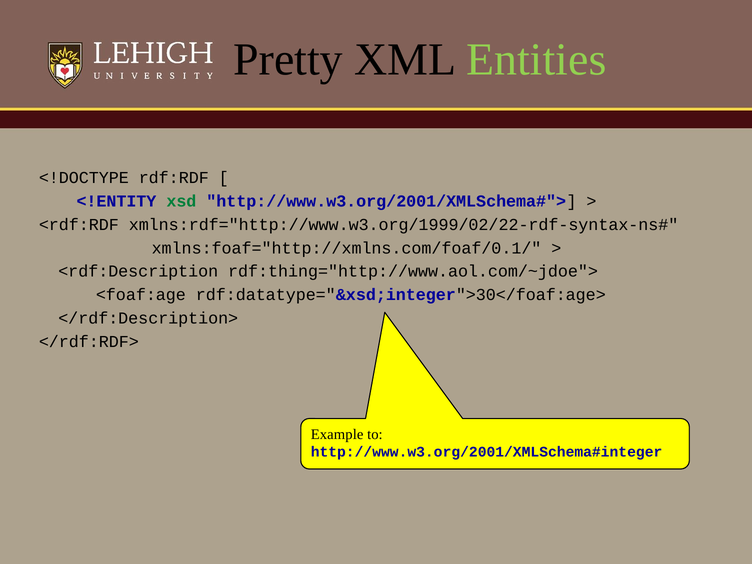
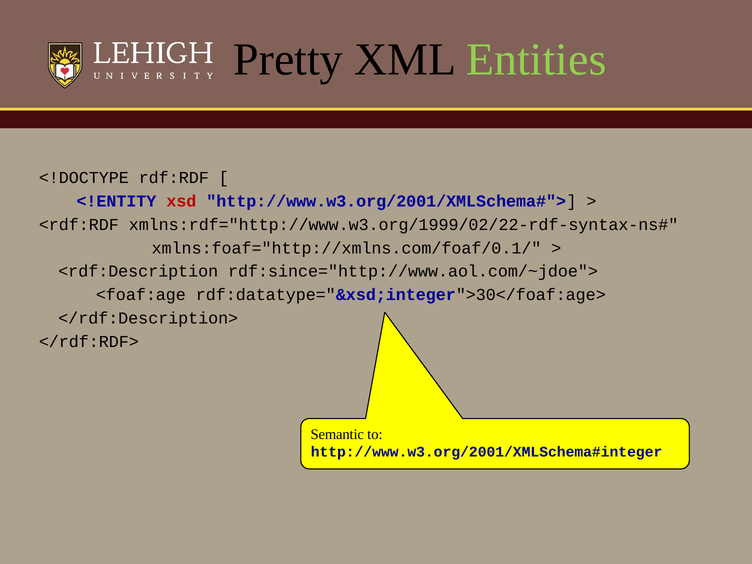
xsd colour: green -> red
rdf:thing="http://www.aol.com/~jdoe">: rdf:thing="http://www.aol.com/~jdoe"> -> rdf:since="http://www.aol.com/~jdoe">
Example: Example -> Semantic
